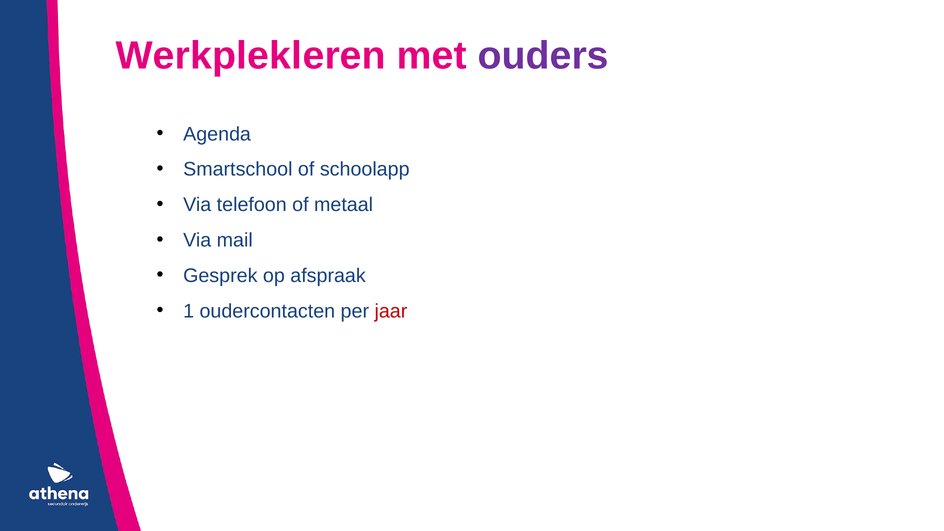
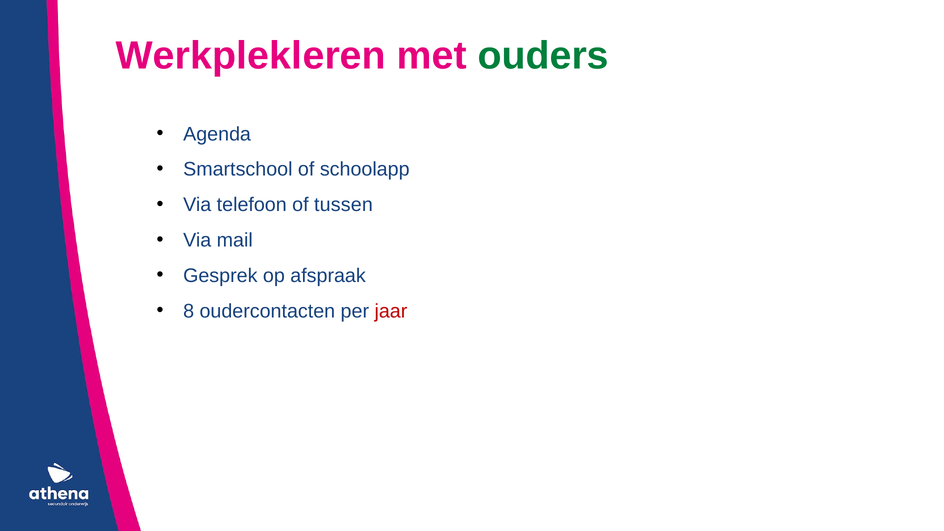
ouders colour: purple -> green
metaal: metaal -> tussen
1: 1 -> 8
